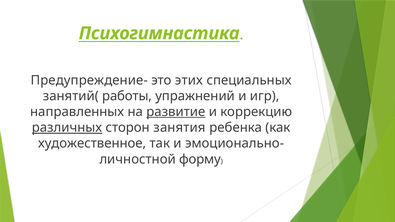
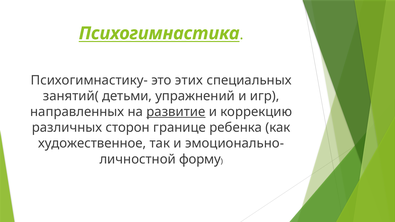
Предупреждение-: Предупреждение- -> Психогимнастику-
работы: работы -> детьми
различных underline: present -> none
занятия: занятия -> границе
